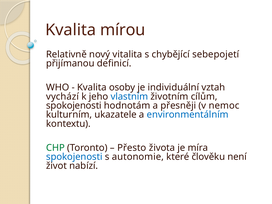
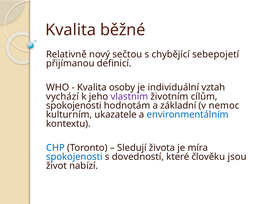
mírou: mírou -> běžné
vitalita: vitalita -> sečtou
vlastním colour: blue -> purple
přesněji: přesněji -> základní
CHP colour: green -> blue
Přesto: Přesto -> Sledují
autonomie: autonomie -> dovedností
není: není -> jsou
